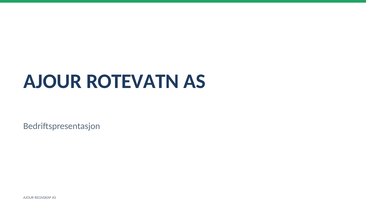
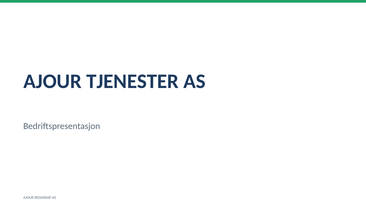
ROTEVATN: ROTEVATN -> TJENESTER
